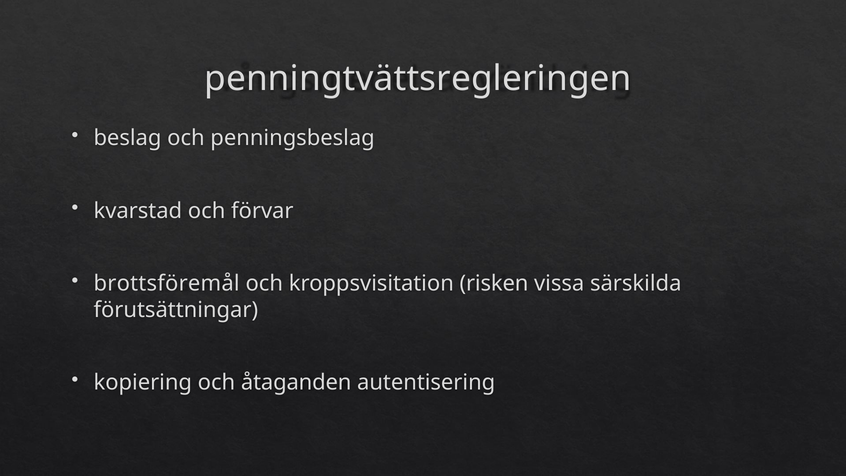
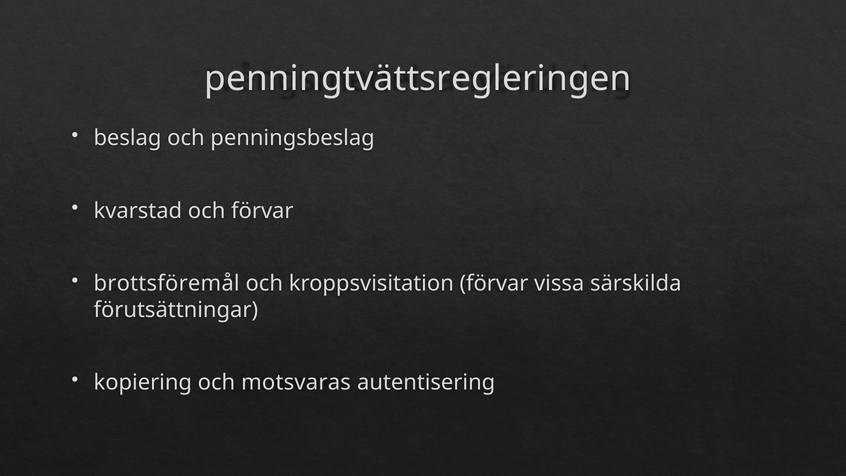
kroppsvisitation risken: risken -> förvar
åtaganden: åtaganden -> motsvaras
